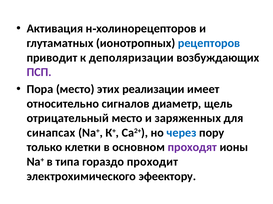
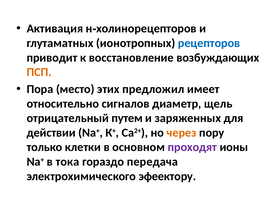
деполяризации: деполяризации -> восстановление
ПСП colour: purple -> orange
реализации: реализации -> предложил
отрицательный место: место -> путем
синапсах: синапсах -> действии
через colour: blue -> orange
типа: типа -> тока
проходит: проходит -> передача
